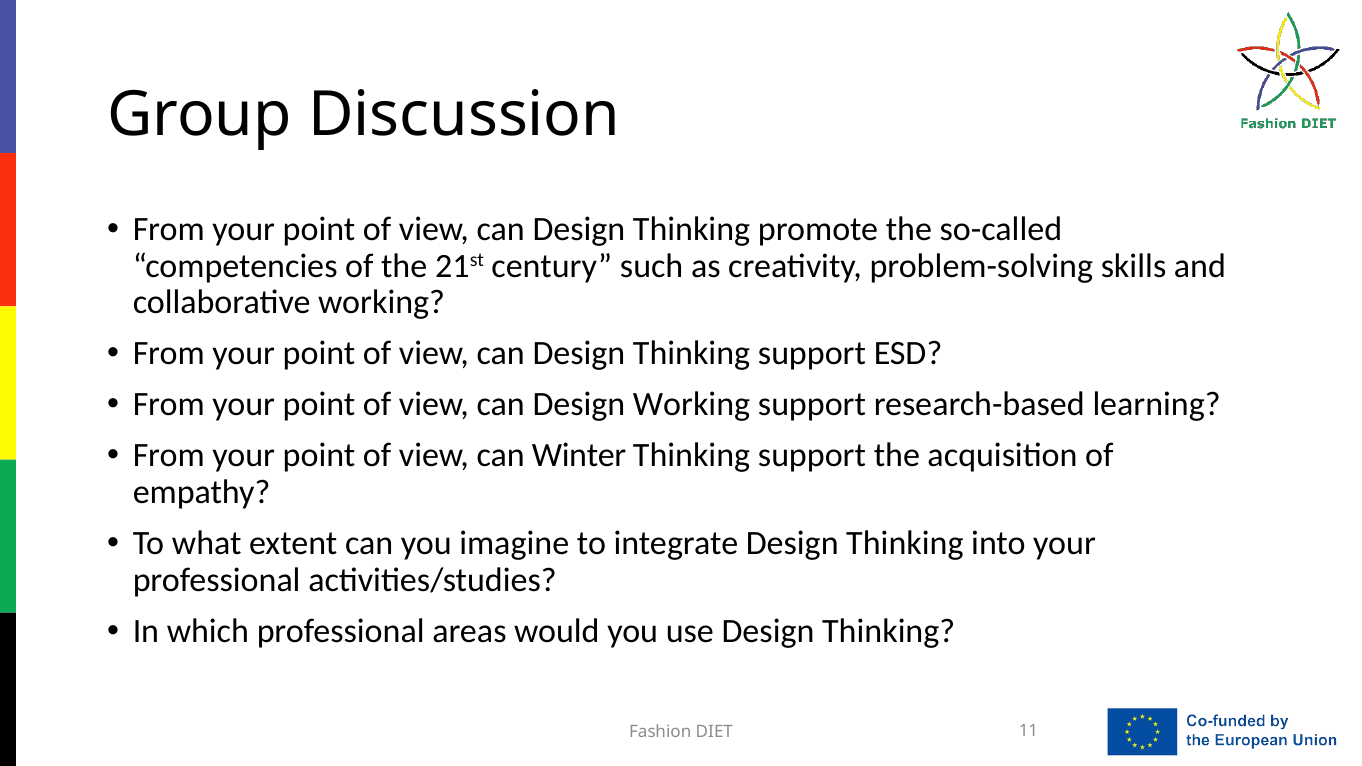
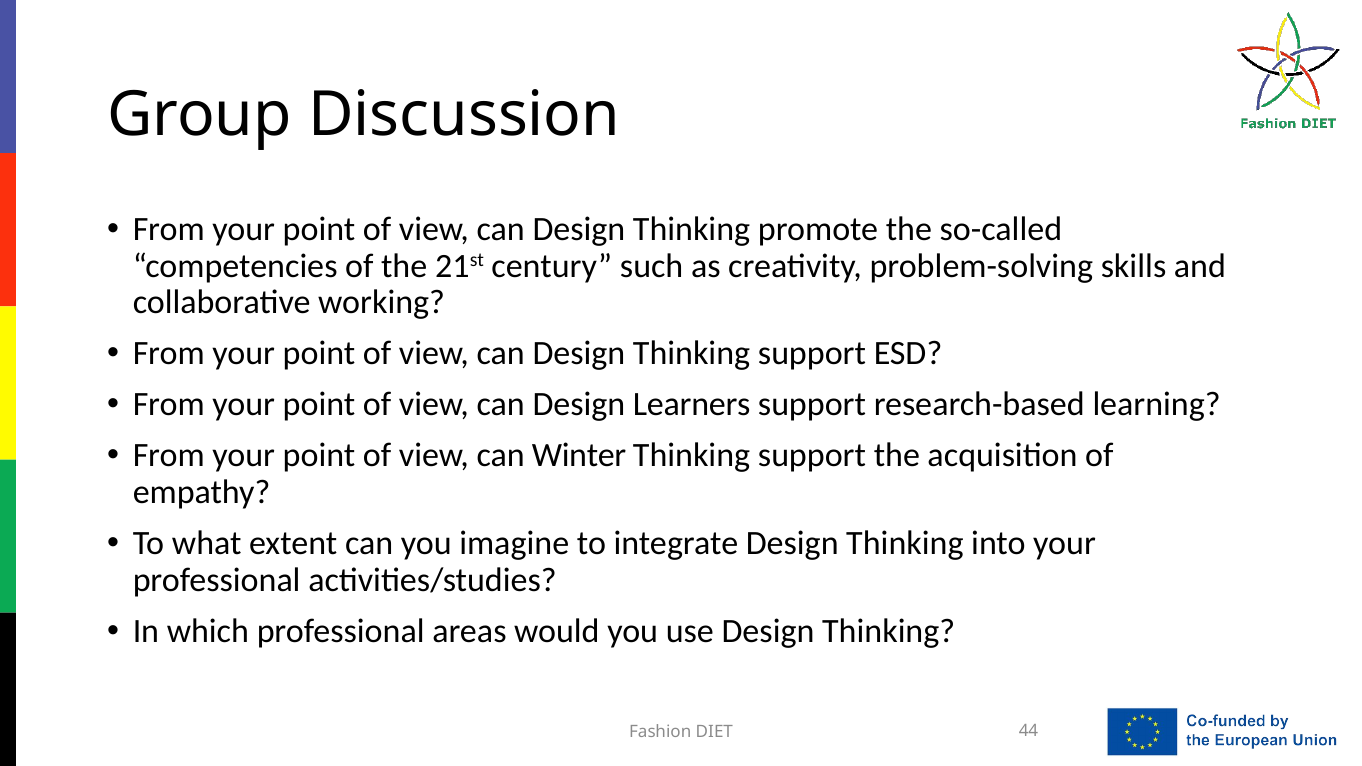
Design Working: Working -> Learners
11: 11 -> 44
